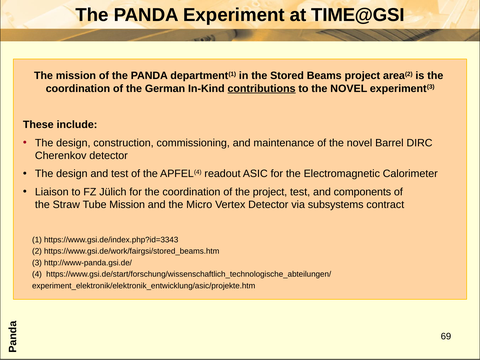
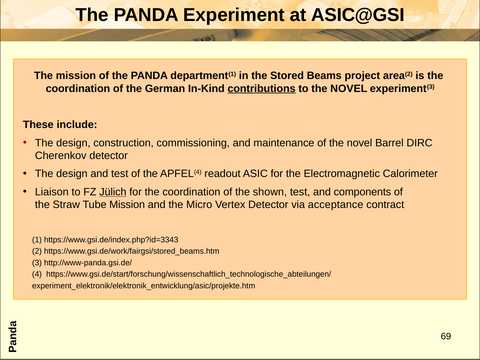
TIME@GSI: TIME@GSI -> ASIC@GSI
Jülich underline: none -> present
the project: project -> shown
subsystems: subsystems -> acceptance
